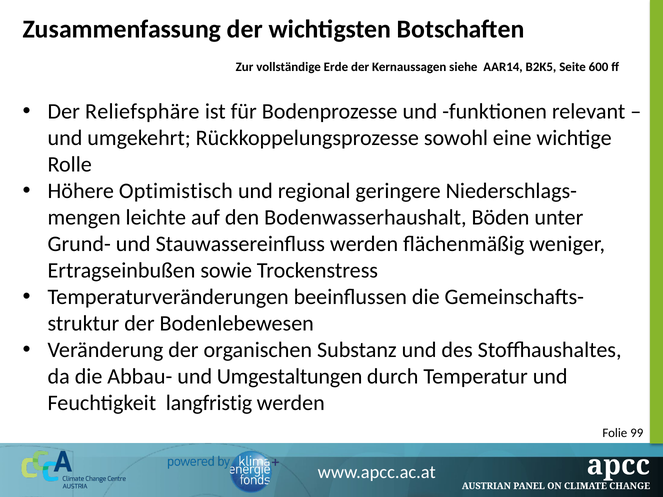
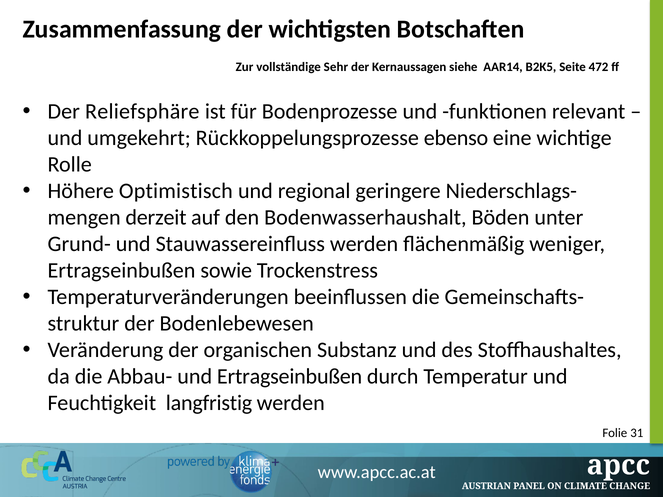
Erde: Erde -> Sehr
600: 600 -> 472
sowohl: sowohl -> ebenso
leichte: leichte -> derzeit
und Umgestaltungen: Umgestaltungen -> Ertragseinbußen
99: 99 -> 31
